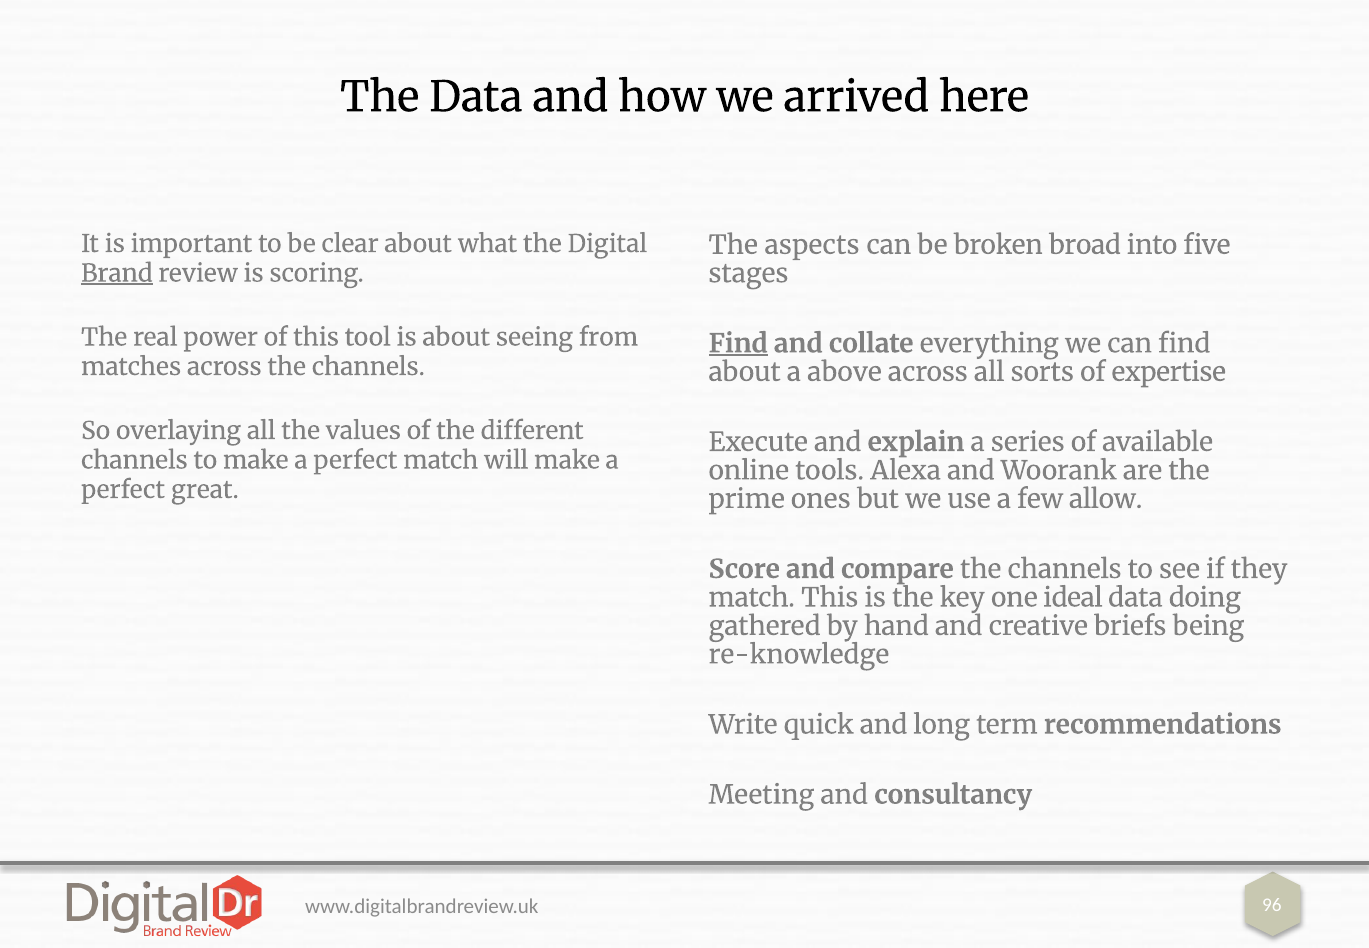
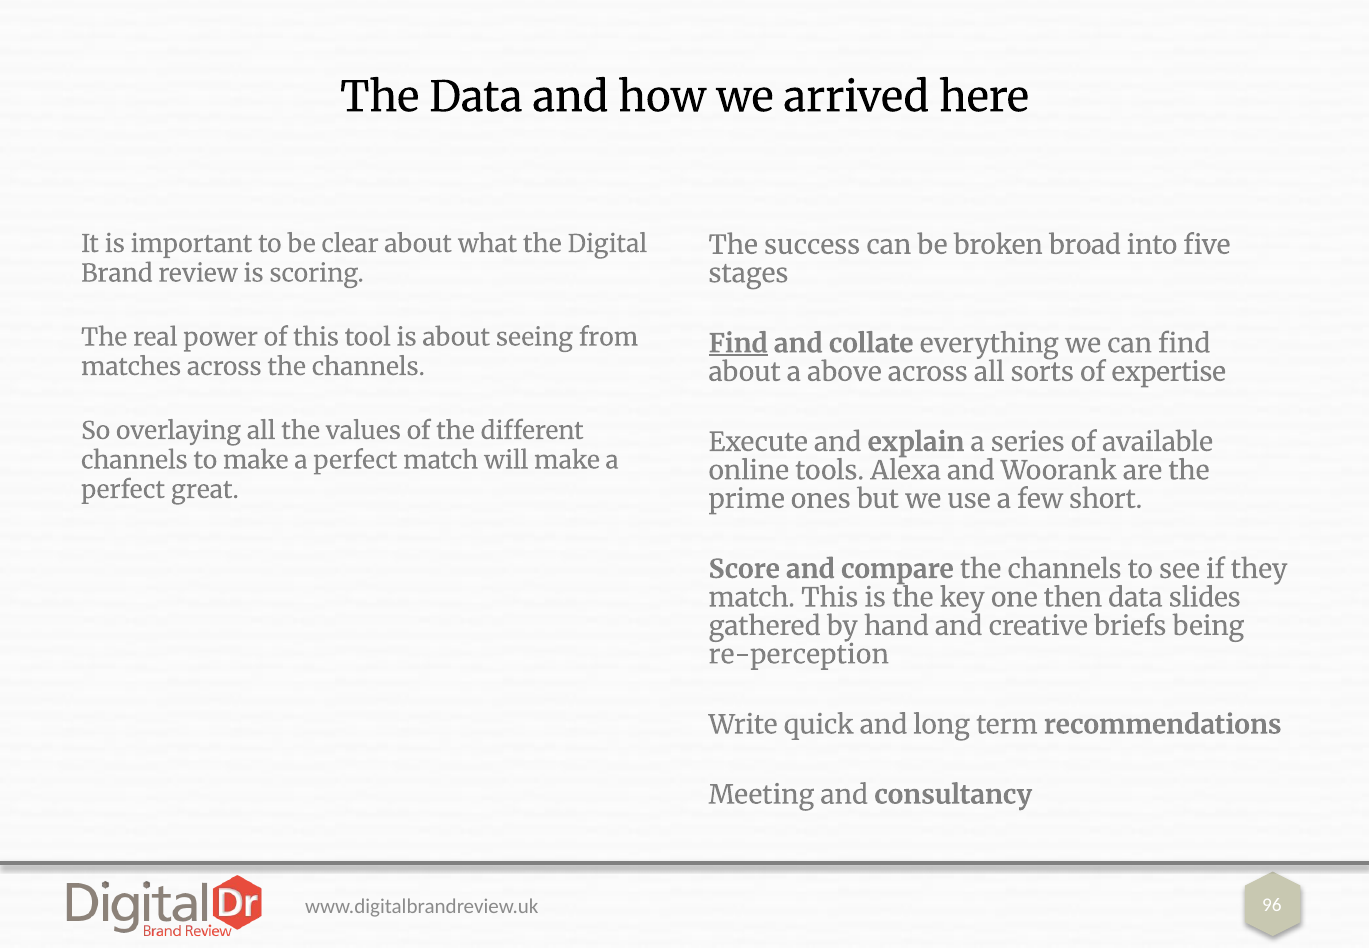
aspects: aspects -> success
Brand underline: present -> none
allow: allow -> short
ideal: ideal -> then
doing: doing -> slides
re-knowledge: re-knowledge -> re-perception
